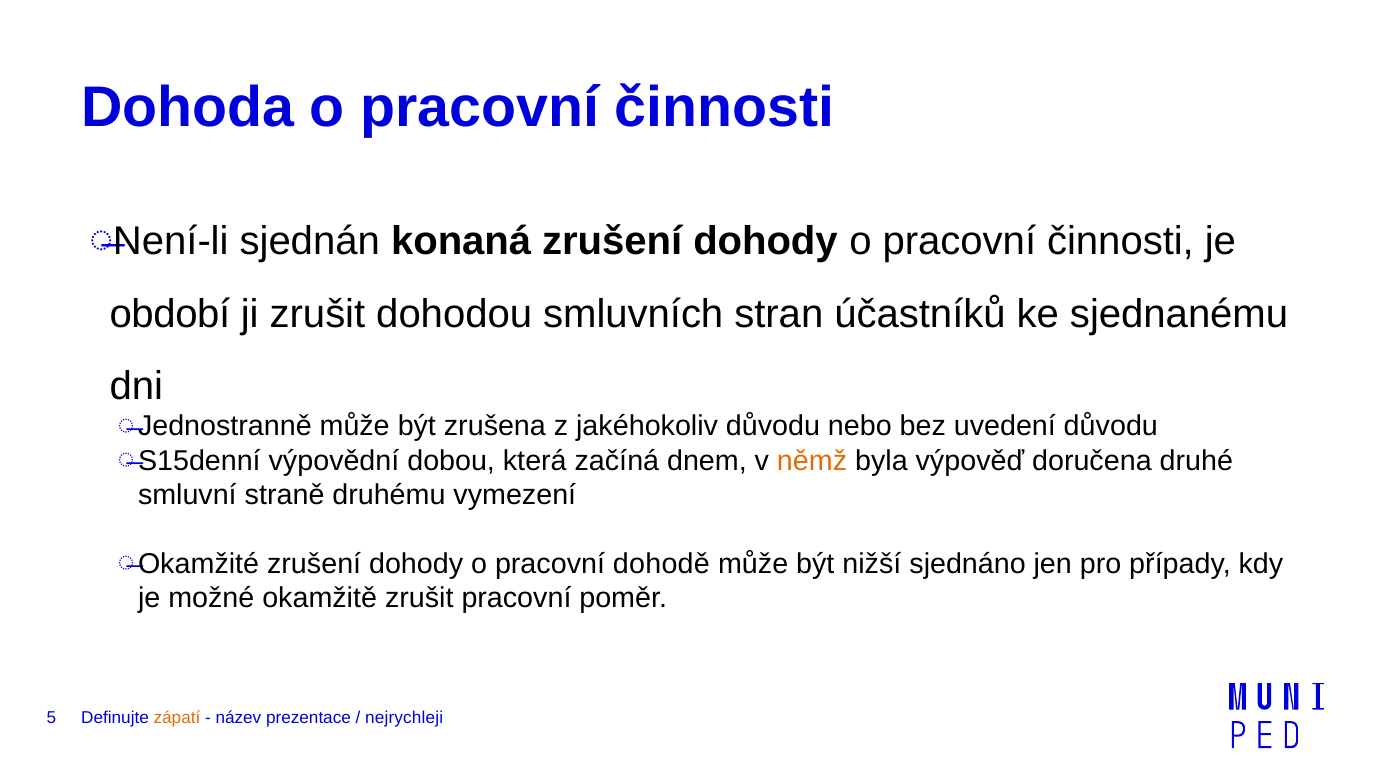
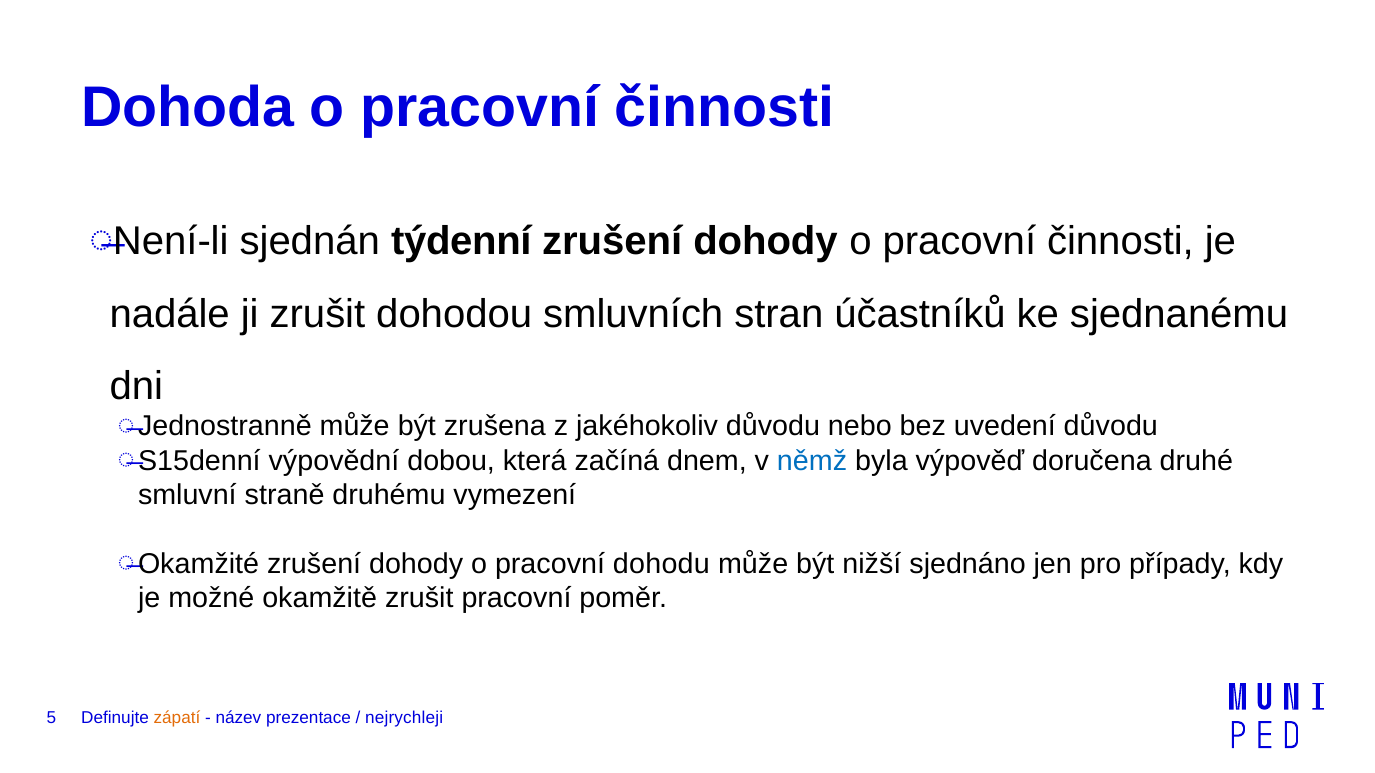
konaná: konaná -> týdenní
období: období -> nadále
němž colour: orange -> blue
dohodě: dohodě -> dohodu
